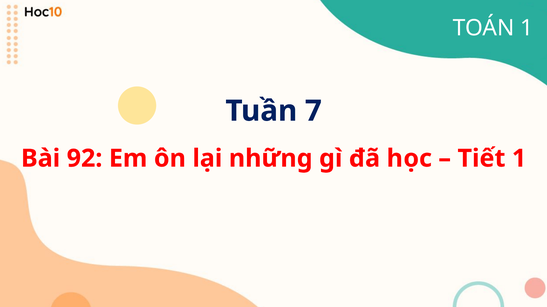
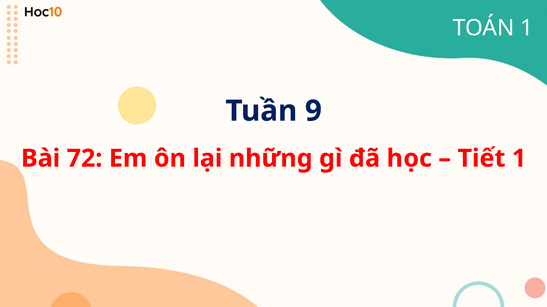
7: 7 -> 9
92: 92 -> 72
